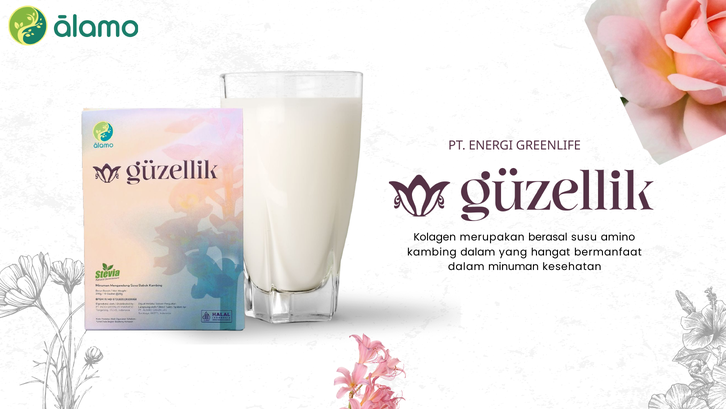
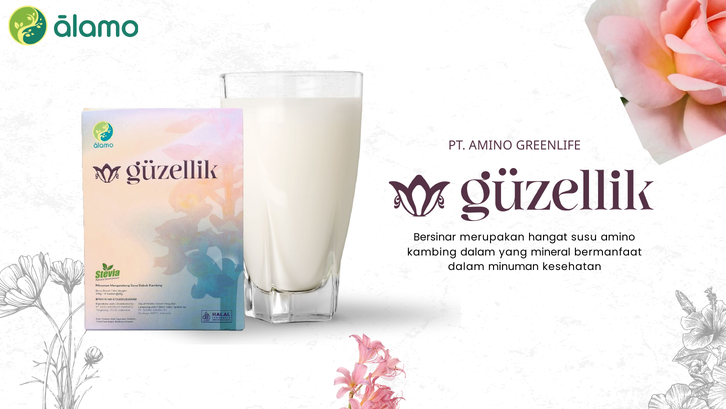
PT ENERGI: ENERGI -> AMINO
Kolagen: Kolagen -> Bersinar
berasal: berasal -> hangat
hangat: hangat -> mineral
